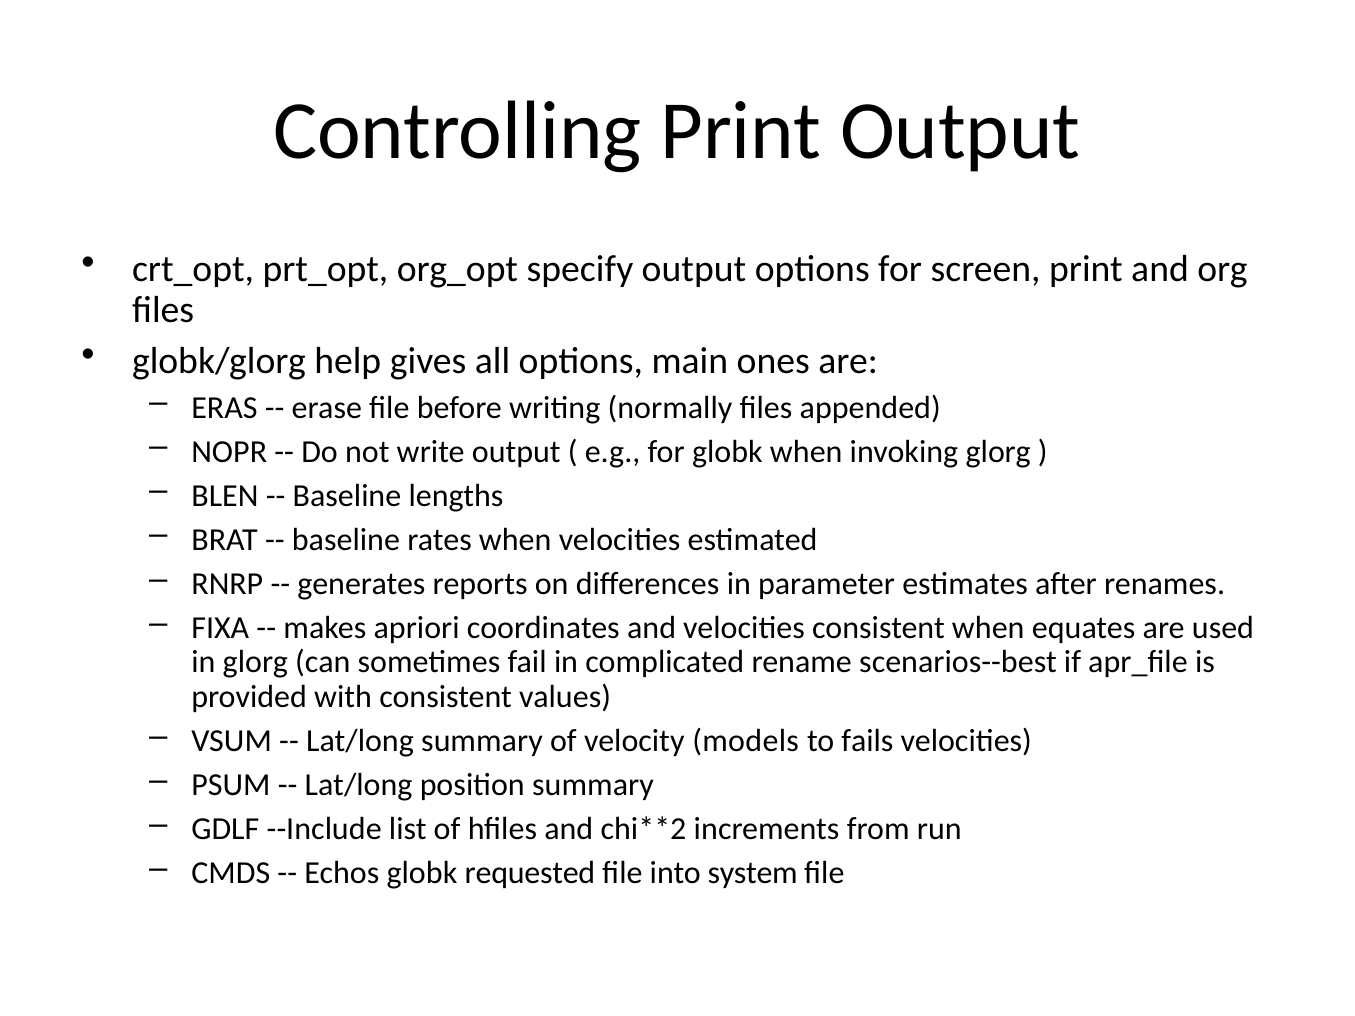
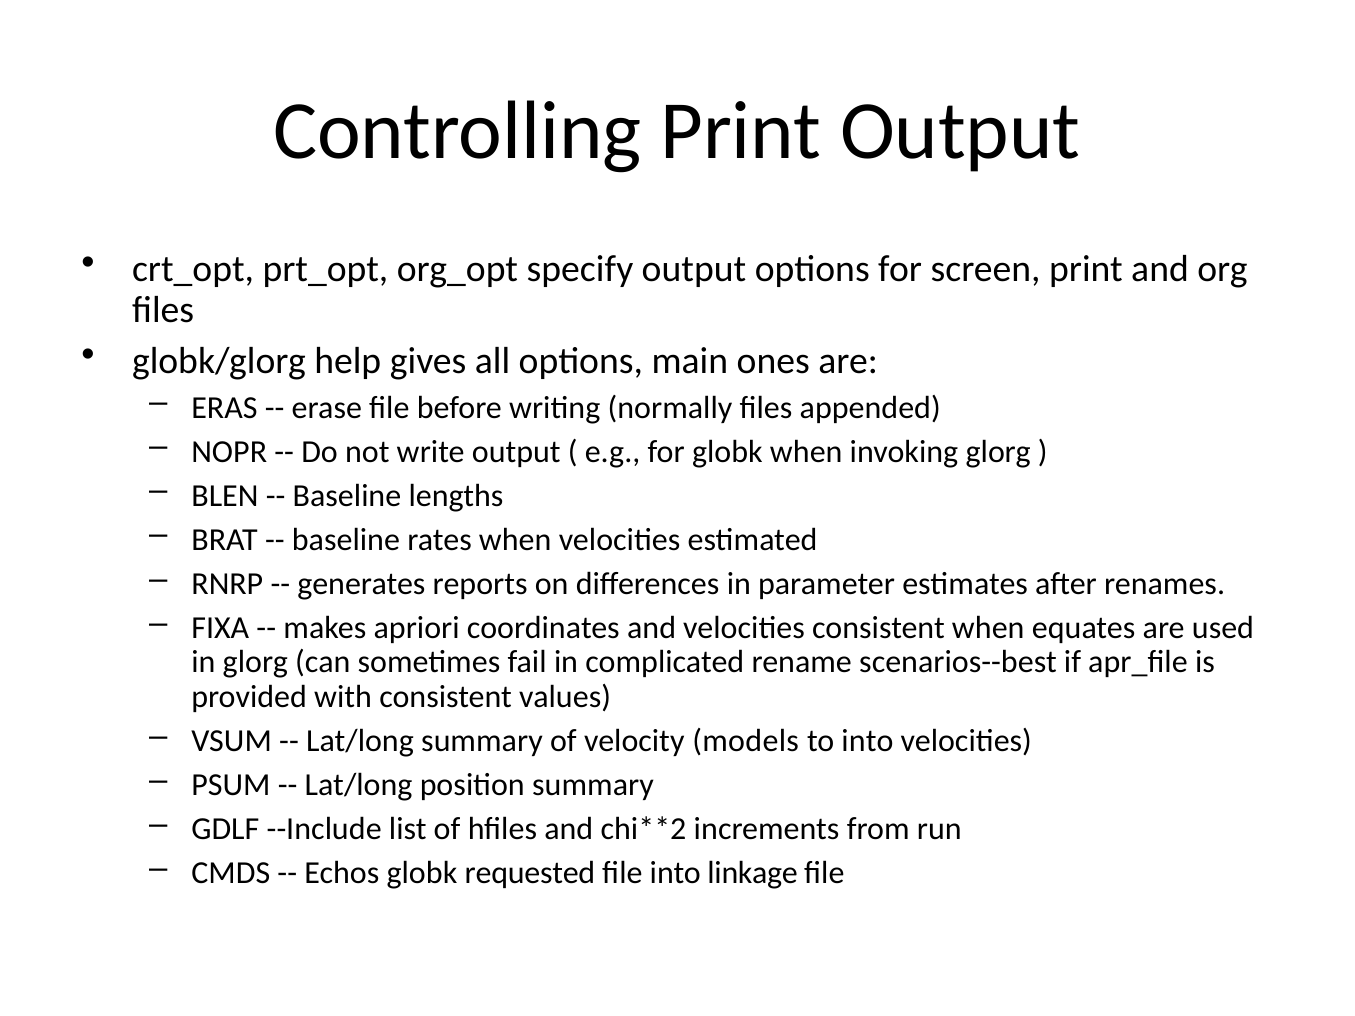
to fails: fails -> into
system: system -> linkage
